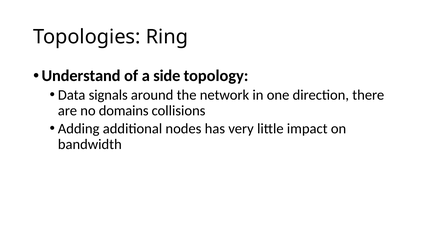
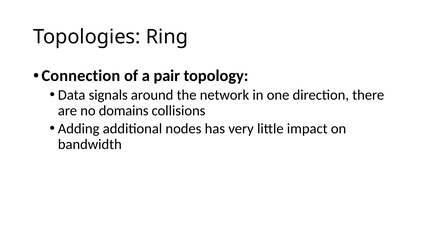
Understand: Understand -> Connection
side: side -> pair
